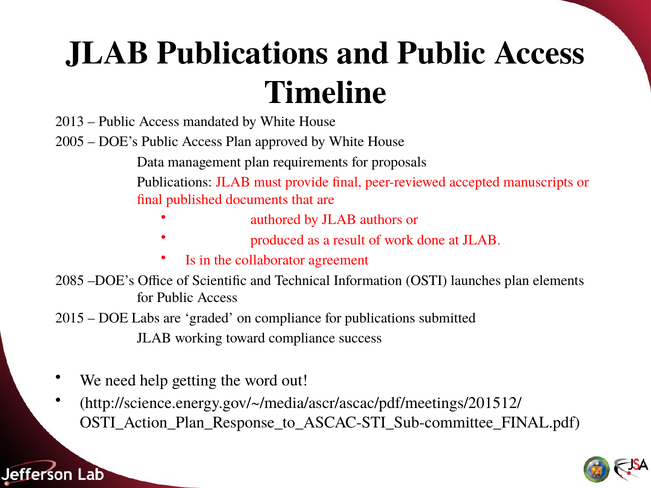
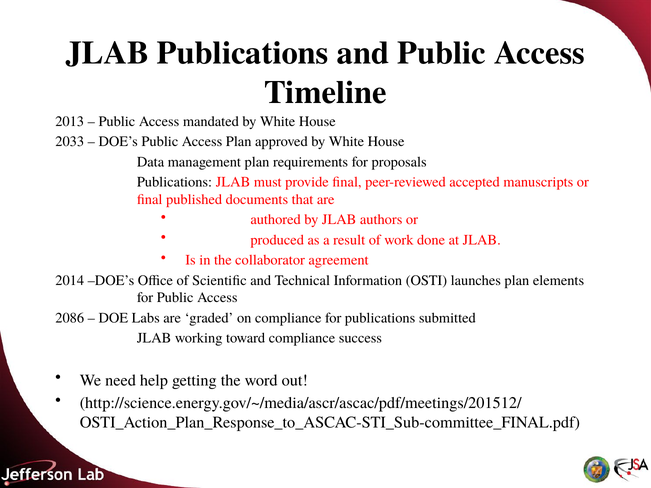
2005: 2005 -> 2033
2085: 2085 -> 2014
2015: 2015 -> 2086
